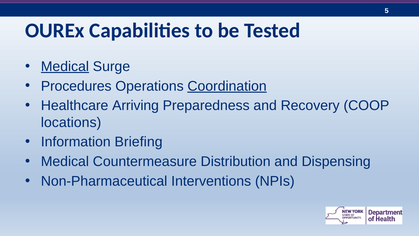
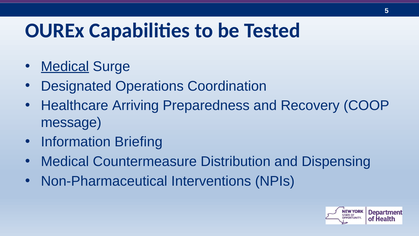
Procedures: Procedures -> Designated
Coordination underline: present -> none
locations: locations -> message
